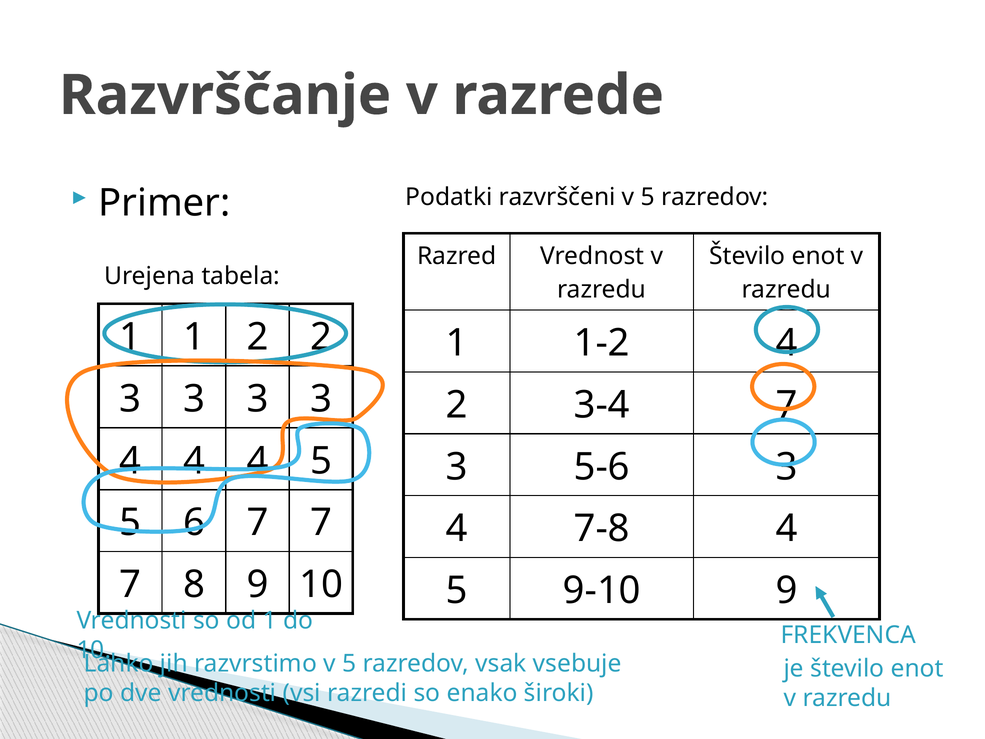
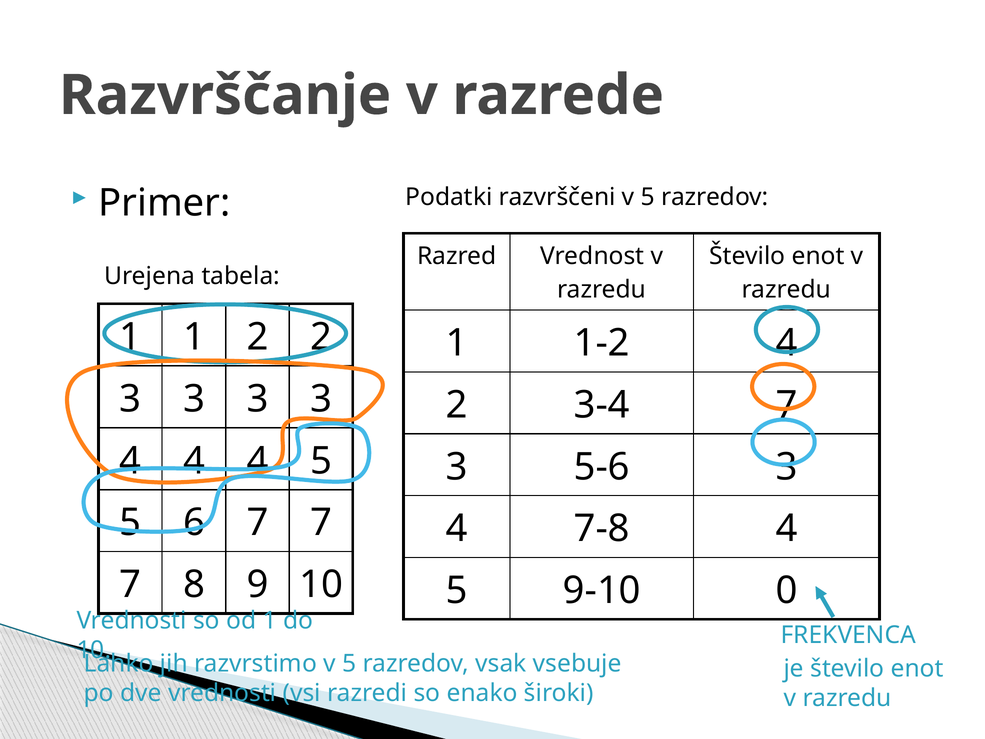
9-10 9: 9 -> 0
